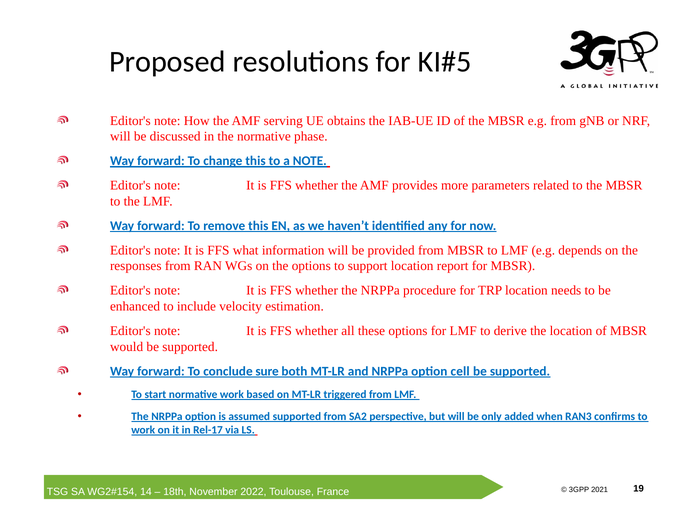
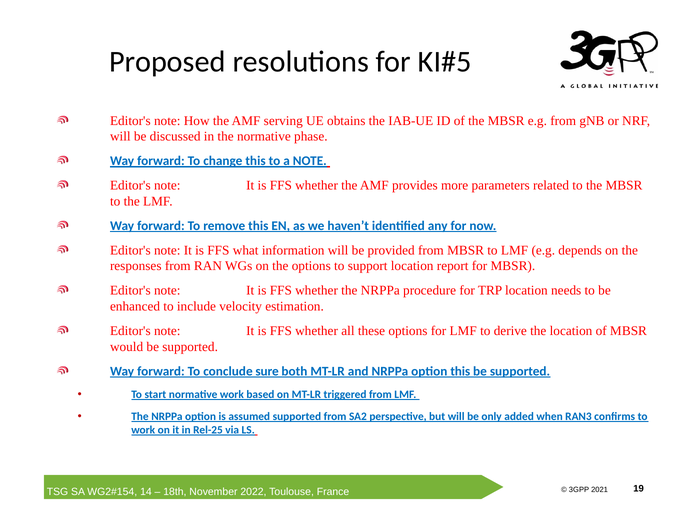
option cell: cell -> this
Rel-17: Rel-17 -> Rel-25
